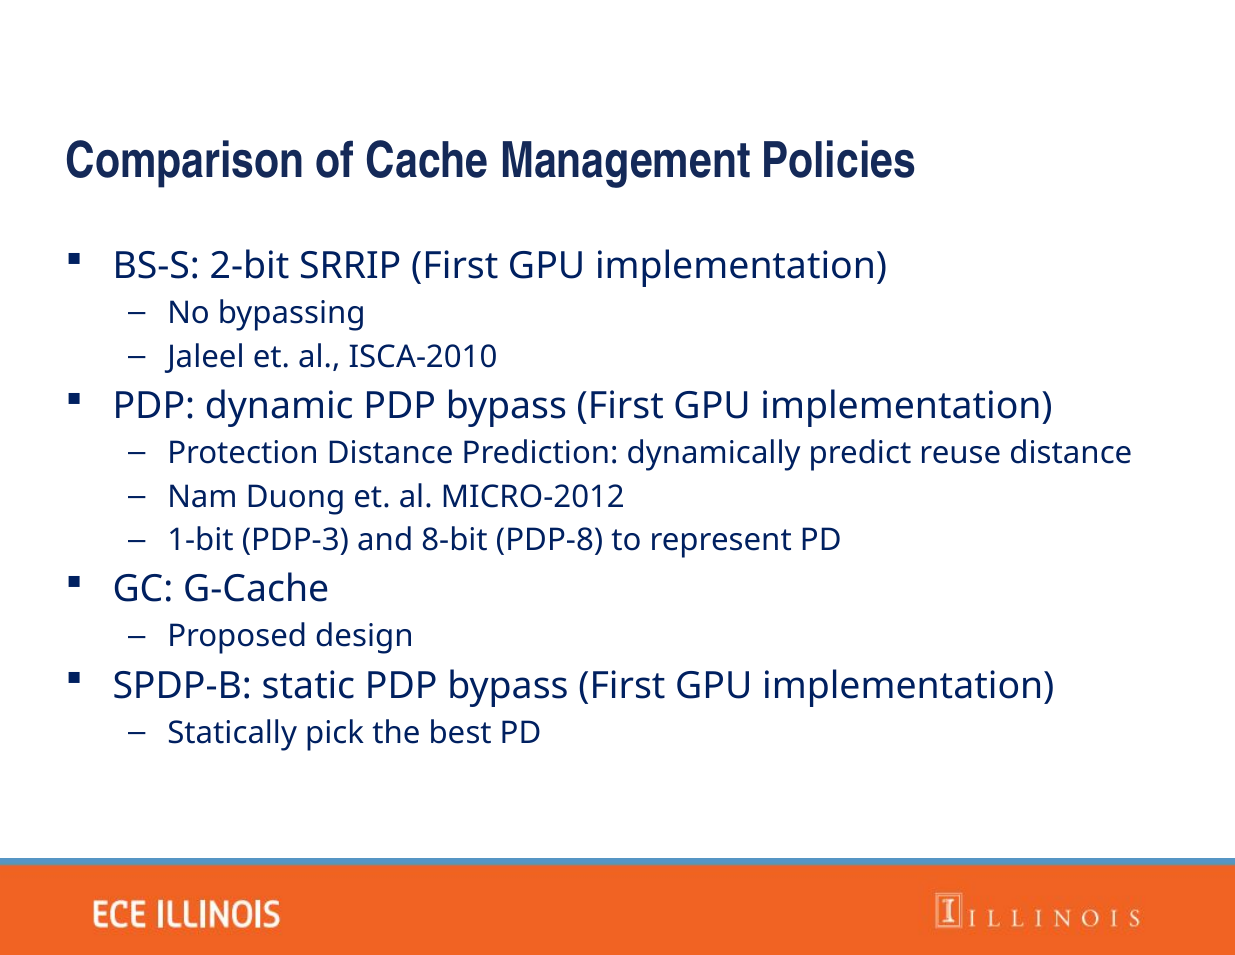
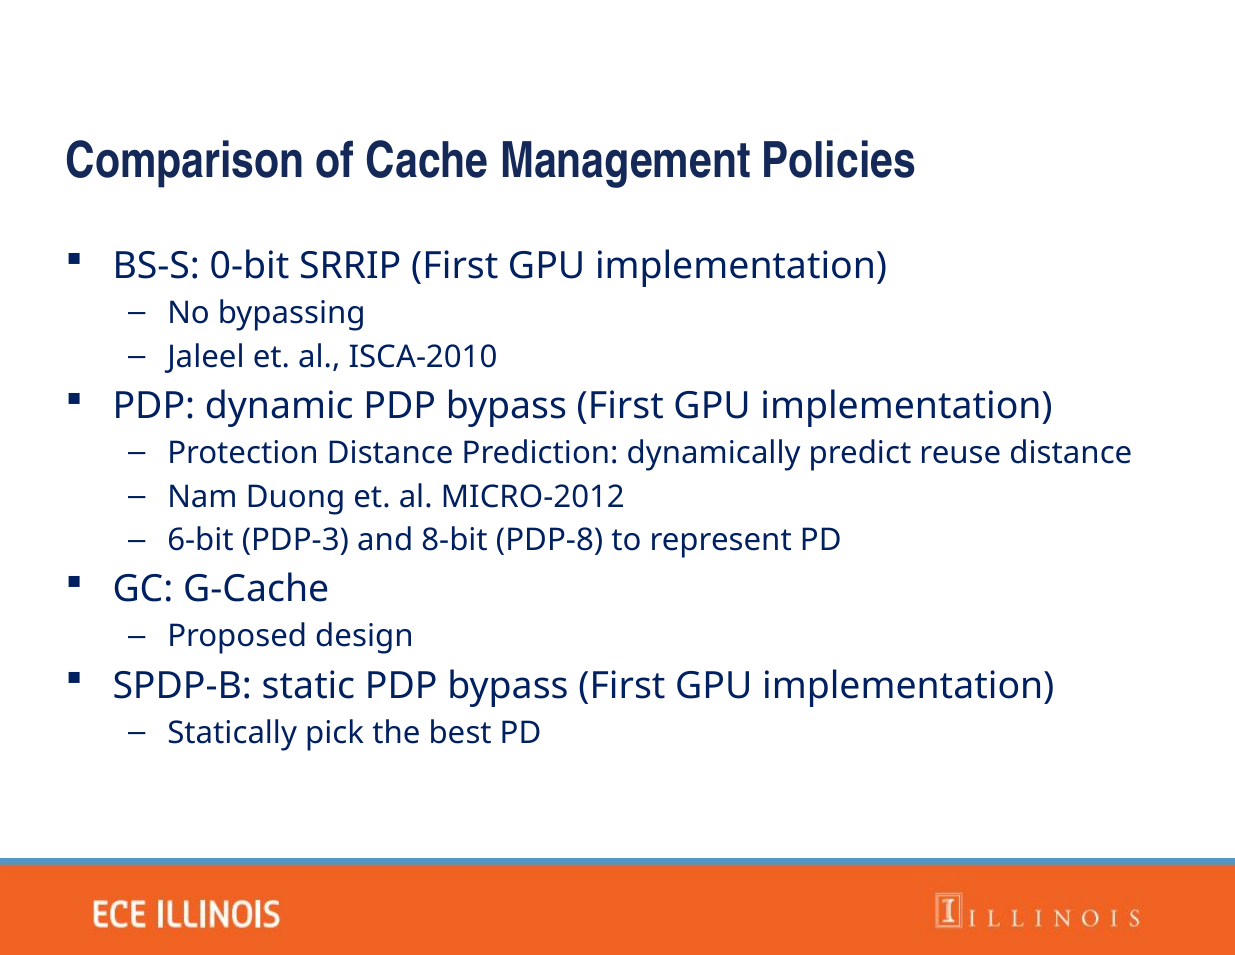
2-bit: 2-bit -> 0-bit
1-bit: 1-bit -> 6-bit
